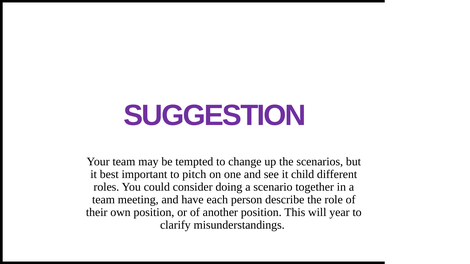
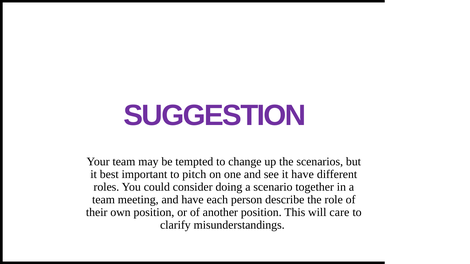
it child: child -> have
year: year -> care
